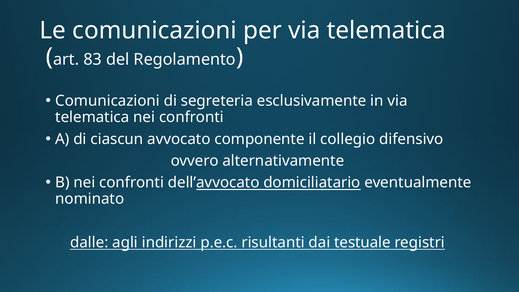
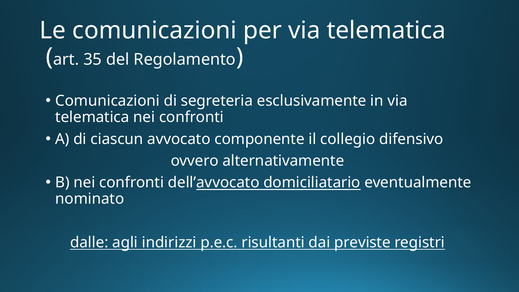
83: 83 -> 35
testuale: testuale -> previste
